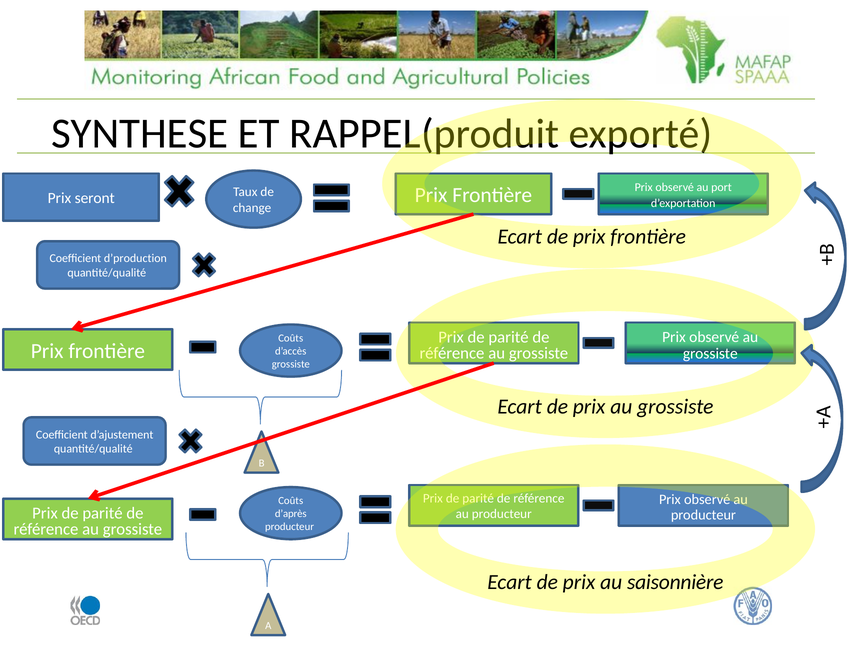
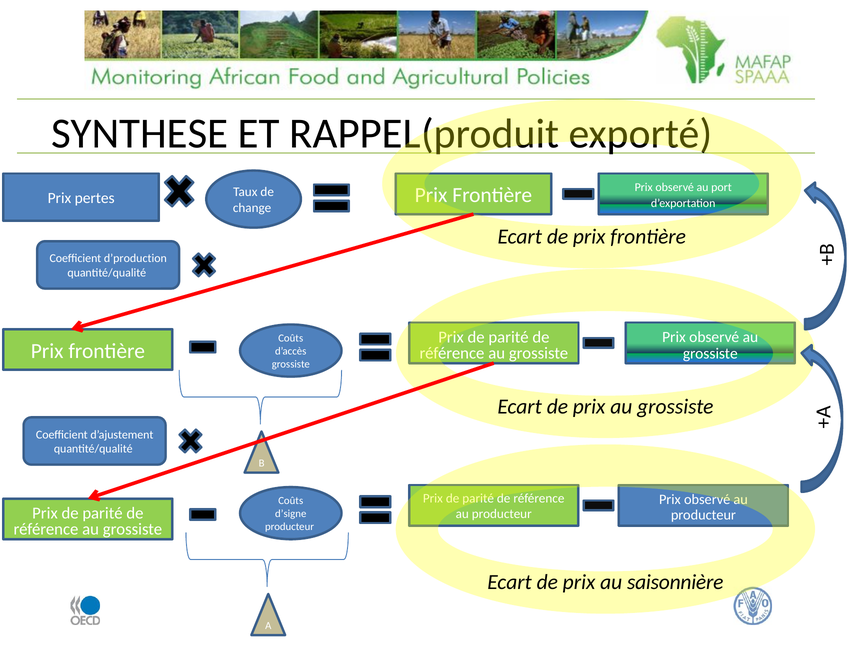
seront: seront -> pertes
d’après: d’après -> d’signe
